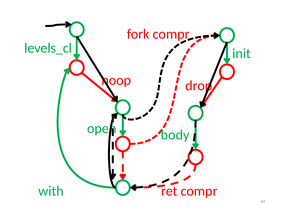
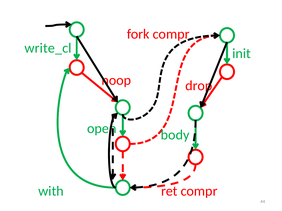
levels_cl: levels_cl -> write_cl
